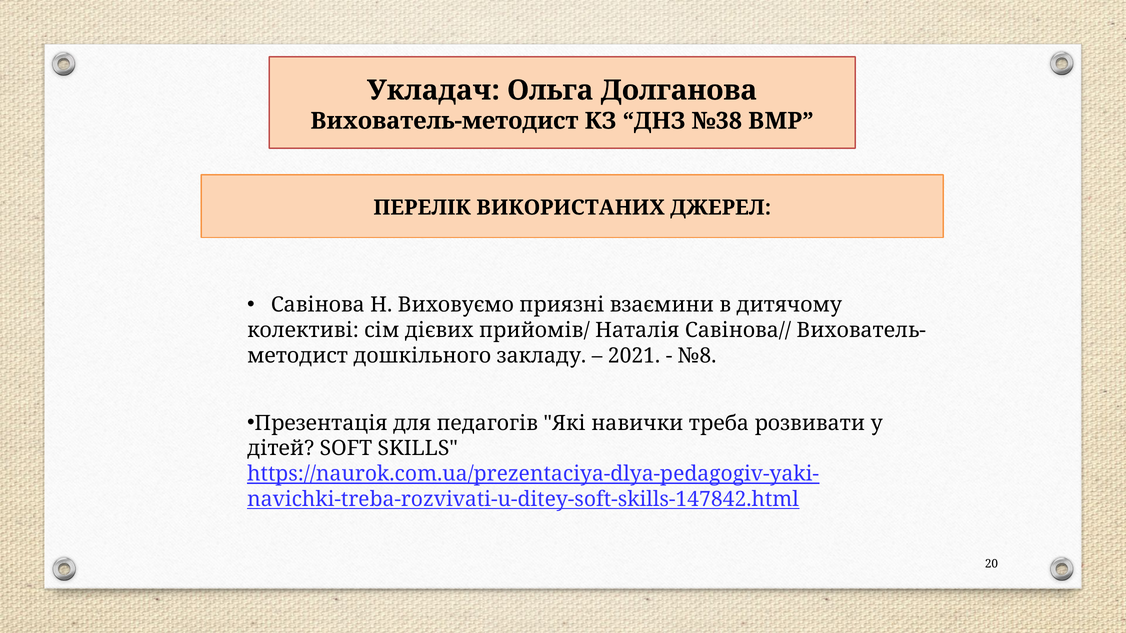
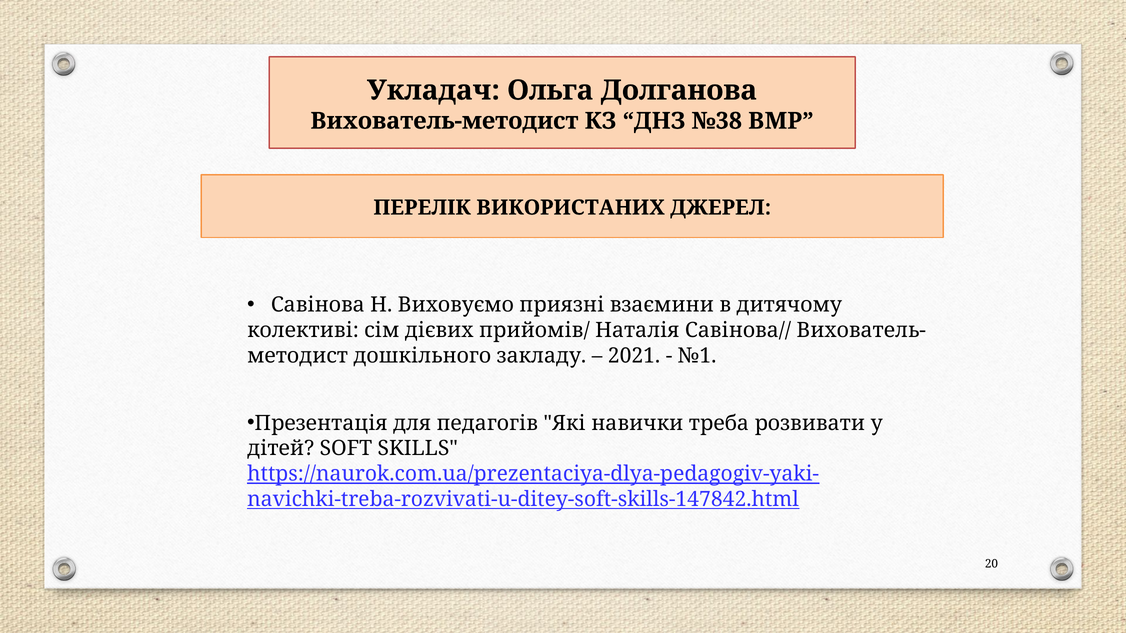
№8: №8 -> №1
